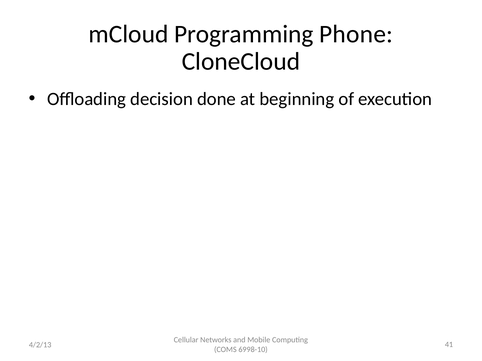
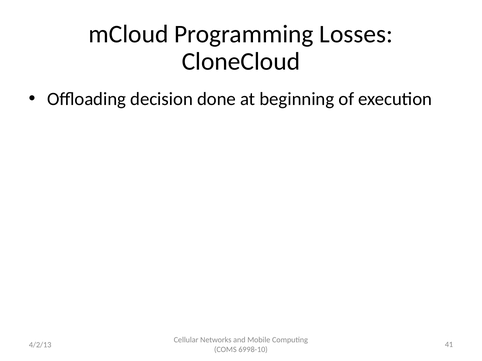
Phone: Phone -> Losses
